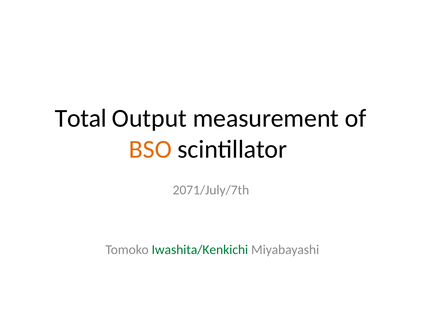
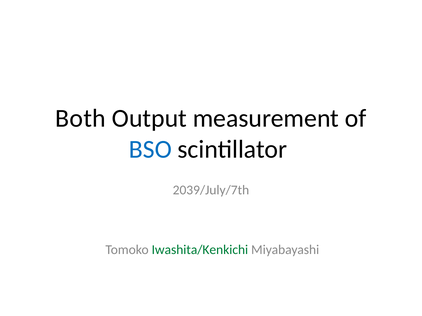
Total: Total -> Both
BSO colour: orange -> blue
2071/July/7th: 2071/July/7th -> 2039/July/7th
